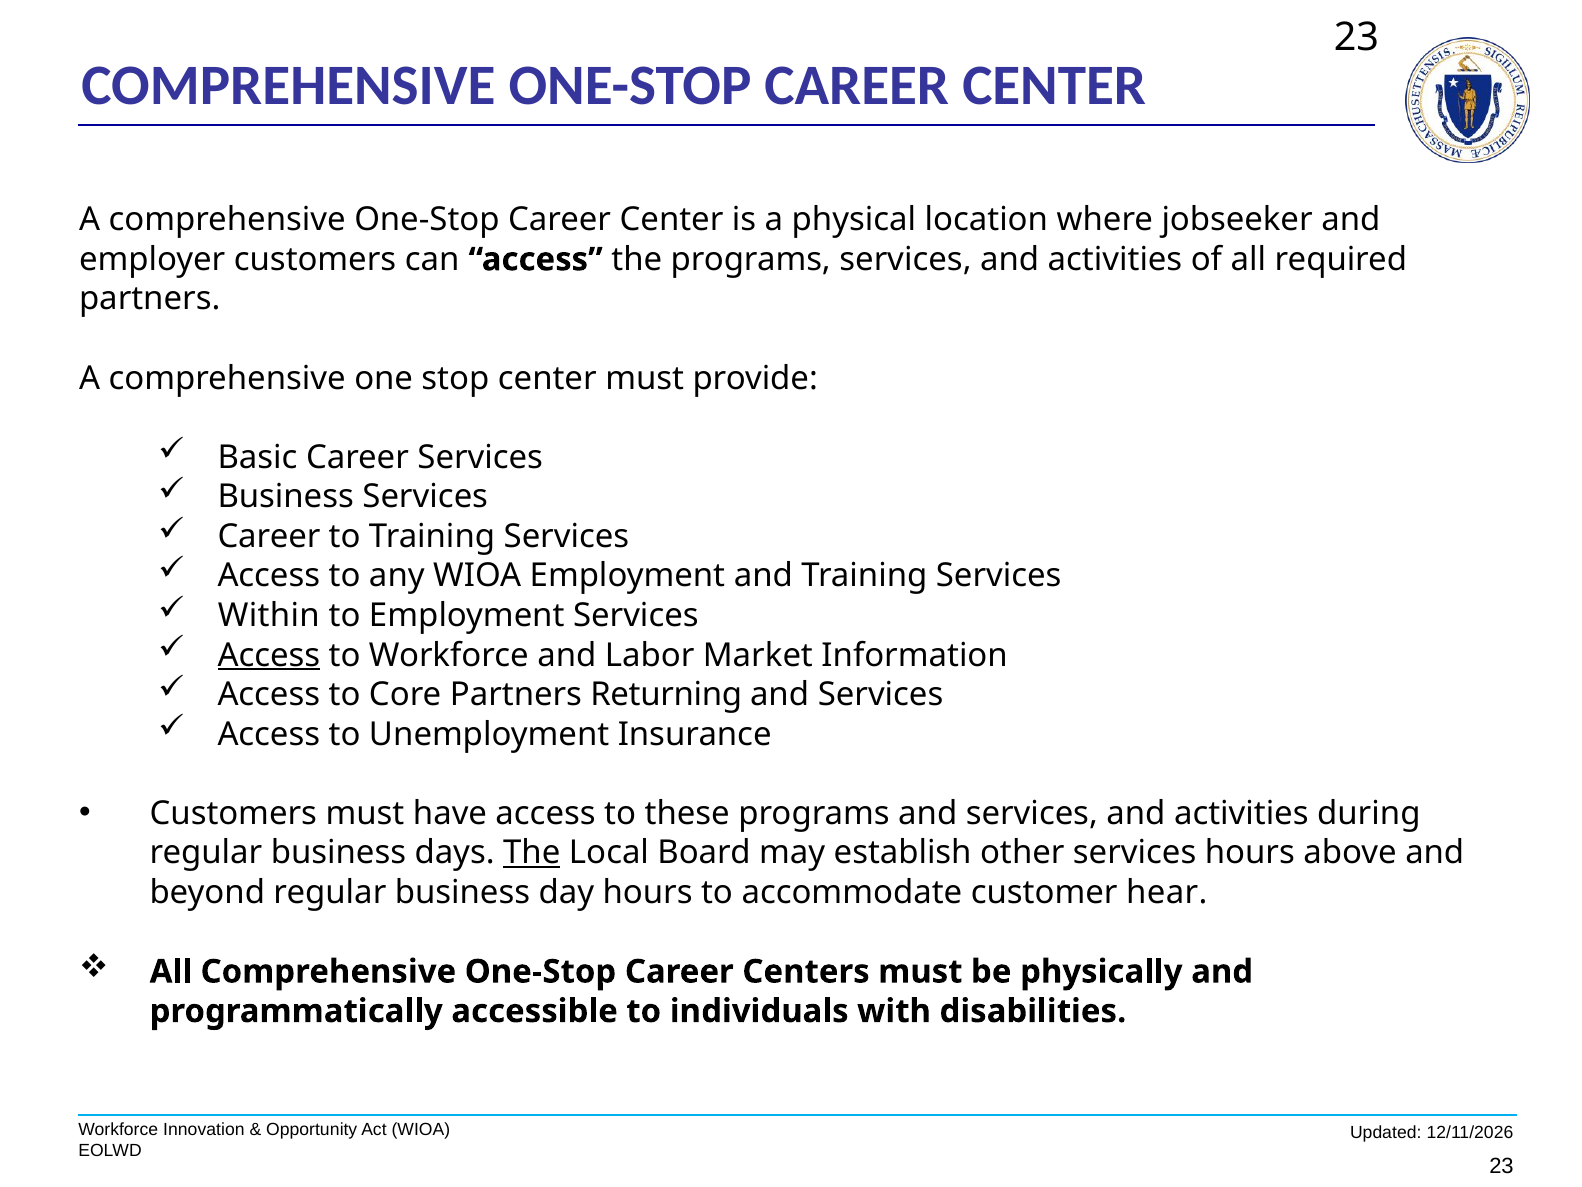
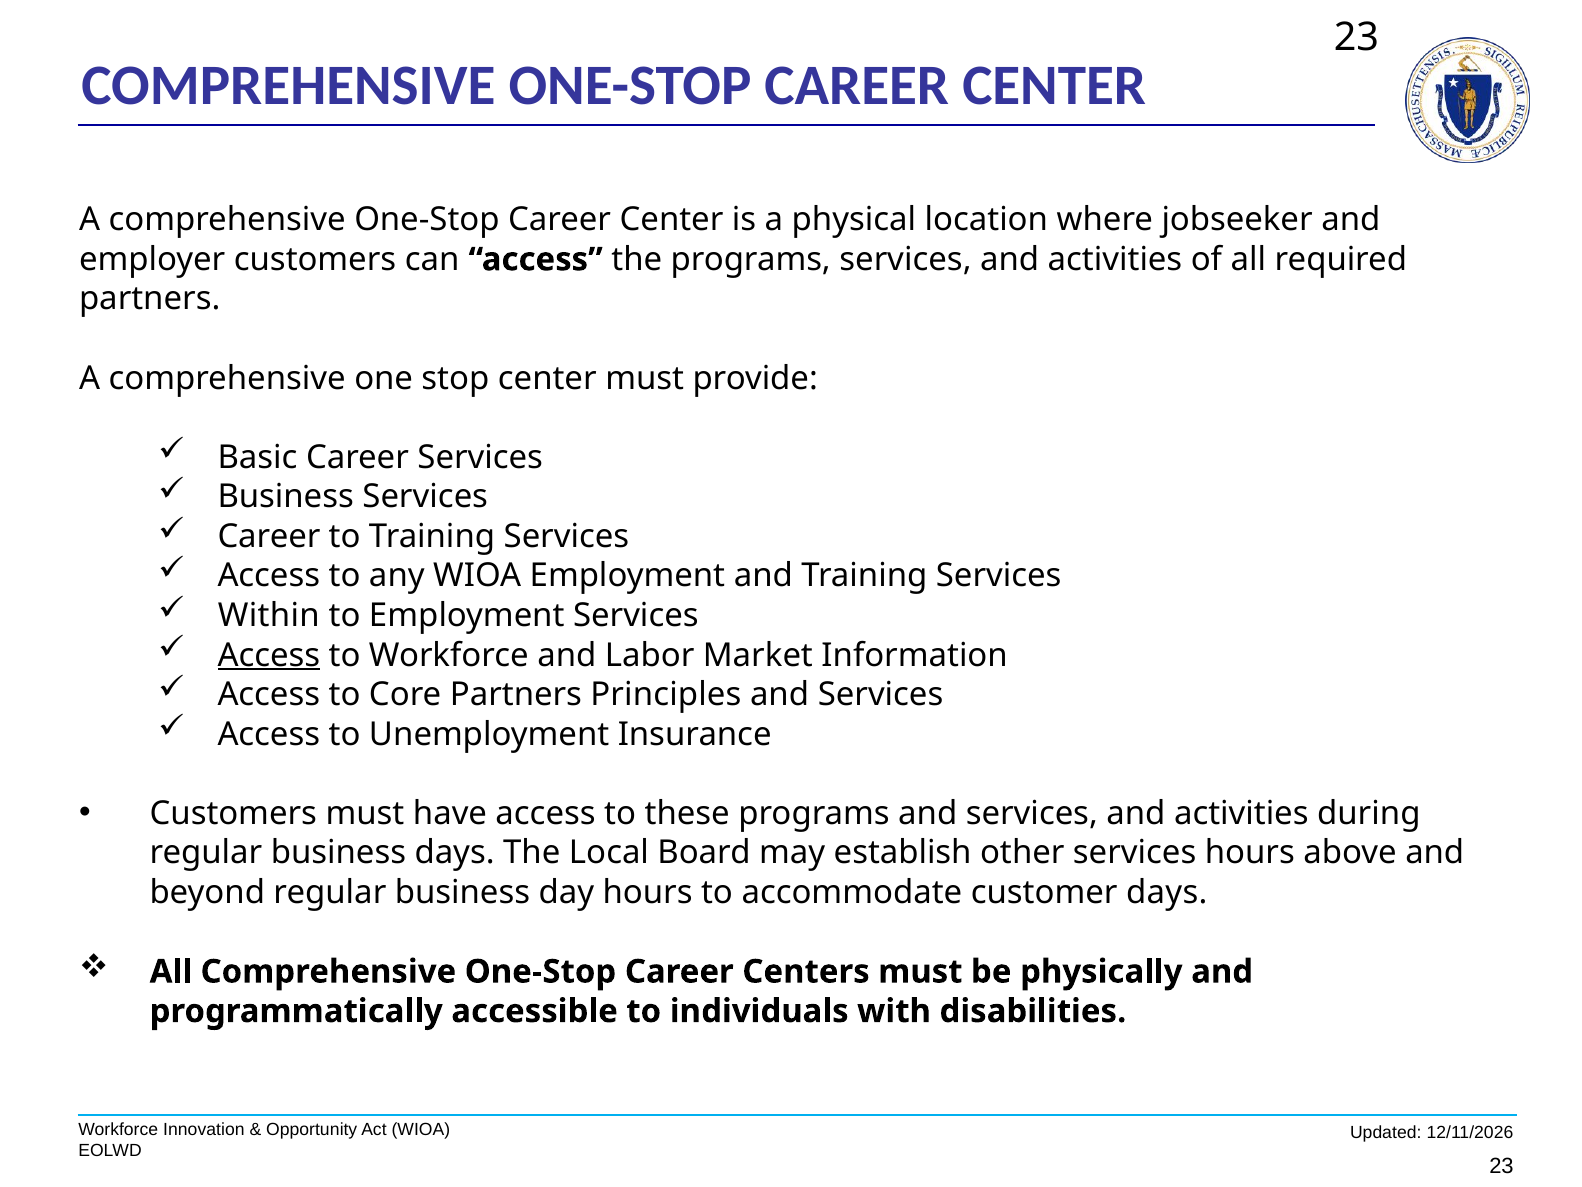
Returning: Returning -> Principles
The at (532, 853) underline: present -> none
customer hear: hear -> days
